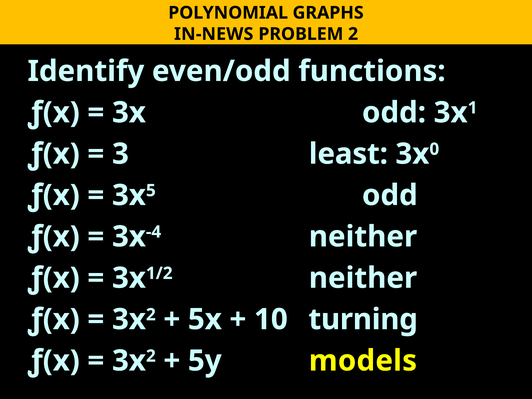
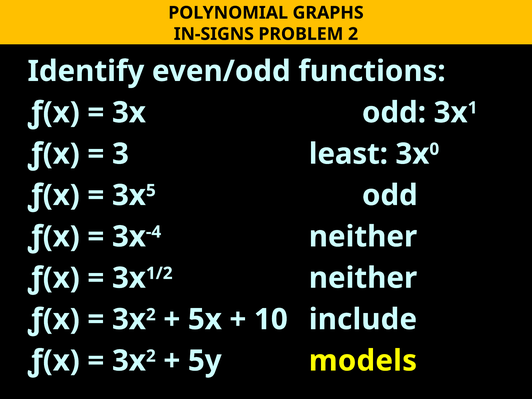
IN-NEWS: IN-NEWS -> IN-SIGNS
turning: turning -> include
